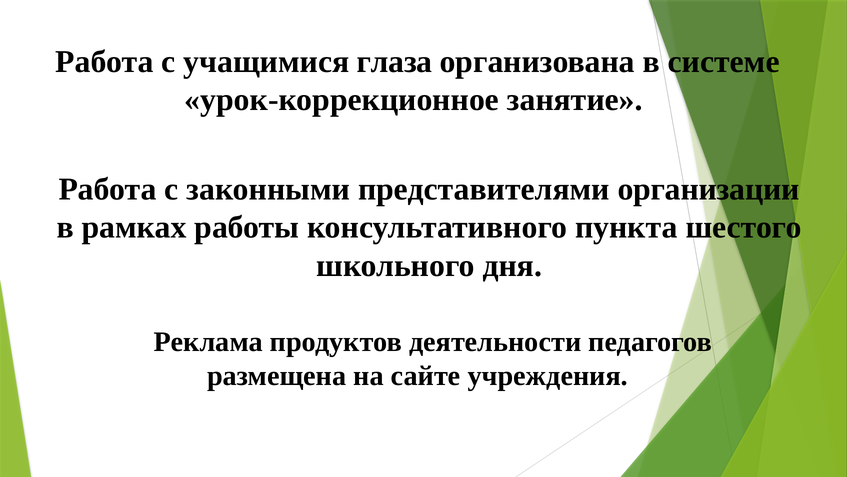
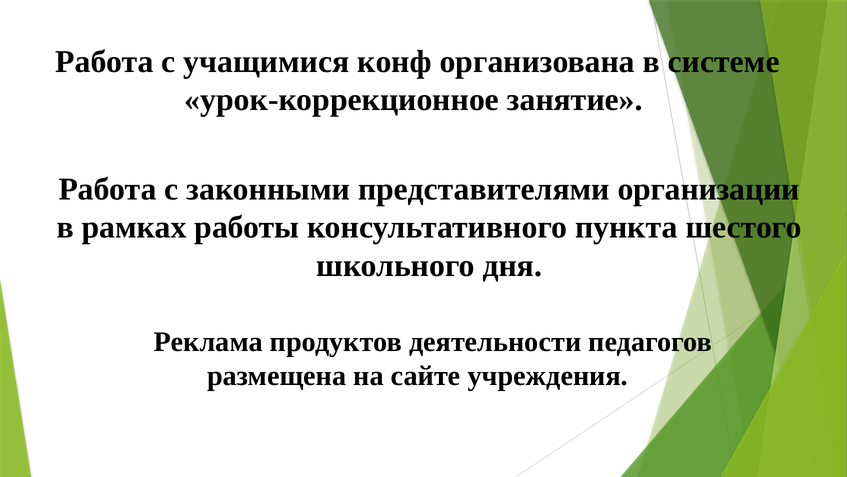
глаза: глаза -> конф
